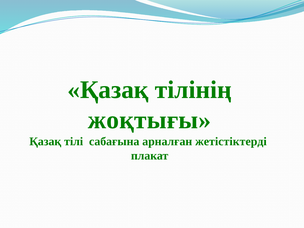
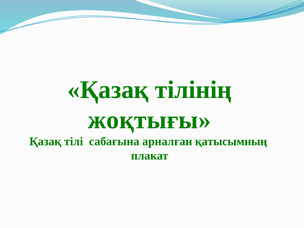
жетістіктерді: жетістіктерді -> қатысымның
